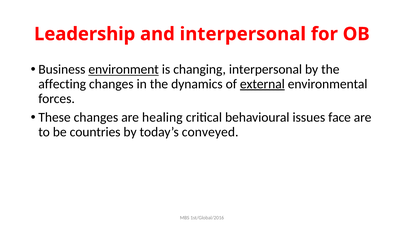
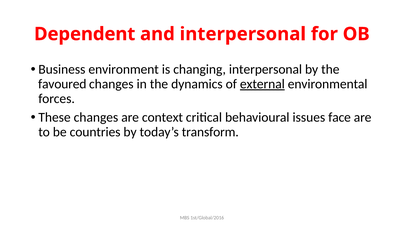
Leadership: Leadership -> Dependent
environment underline: present -> none
affecting: affecting -> favoured
healing: healing -> context
conveyed: conveyed -> transform
